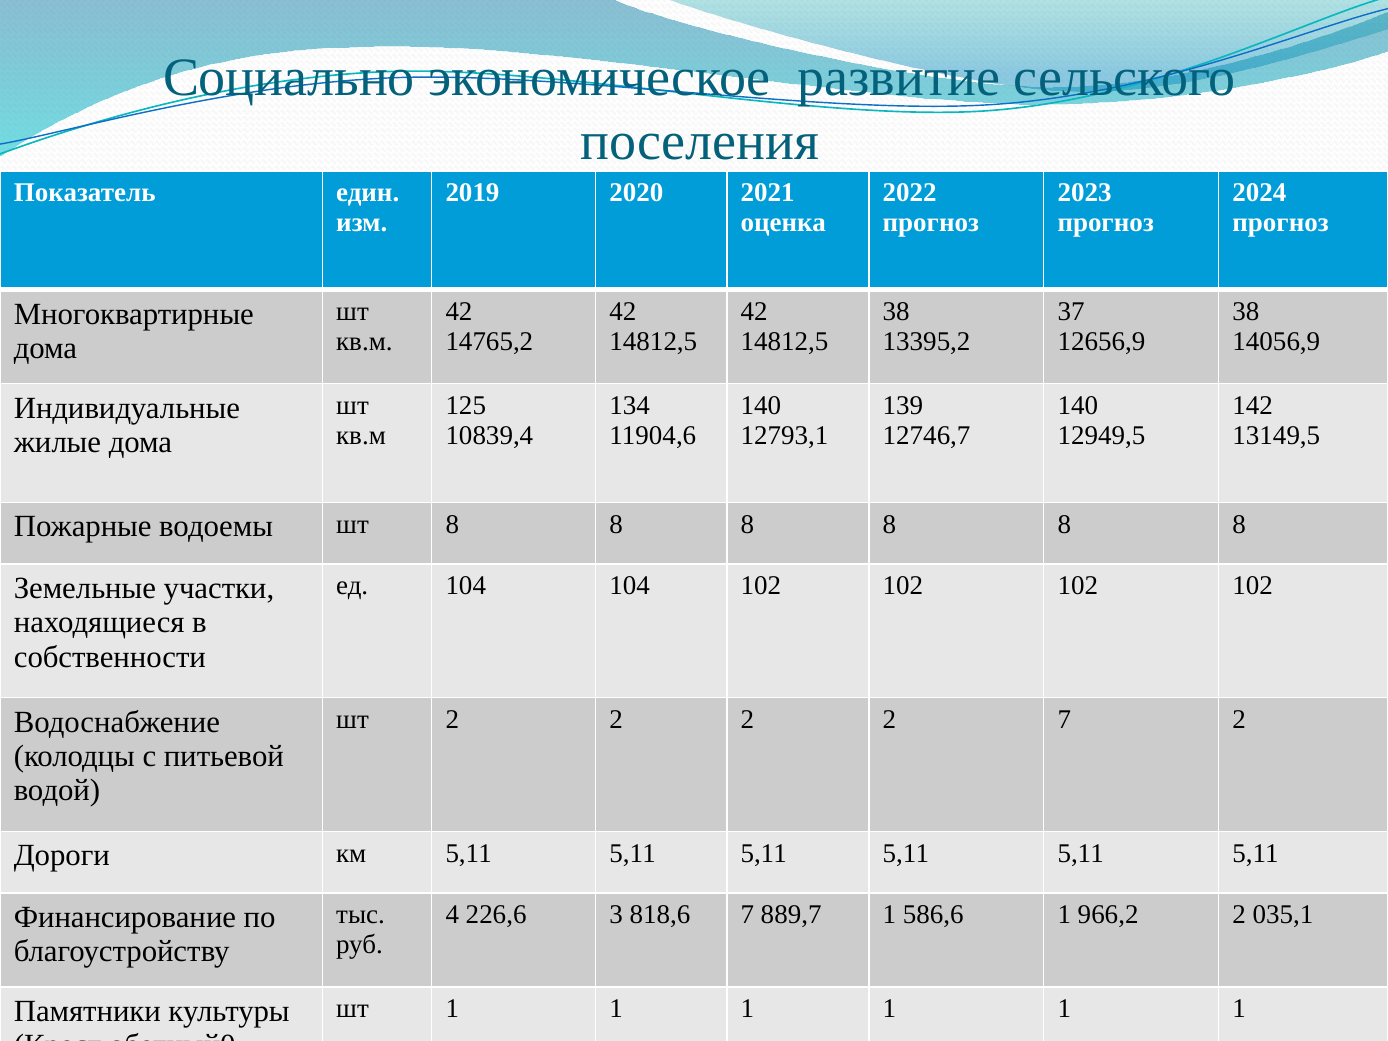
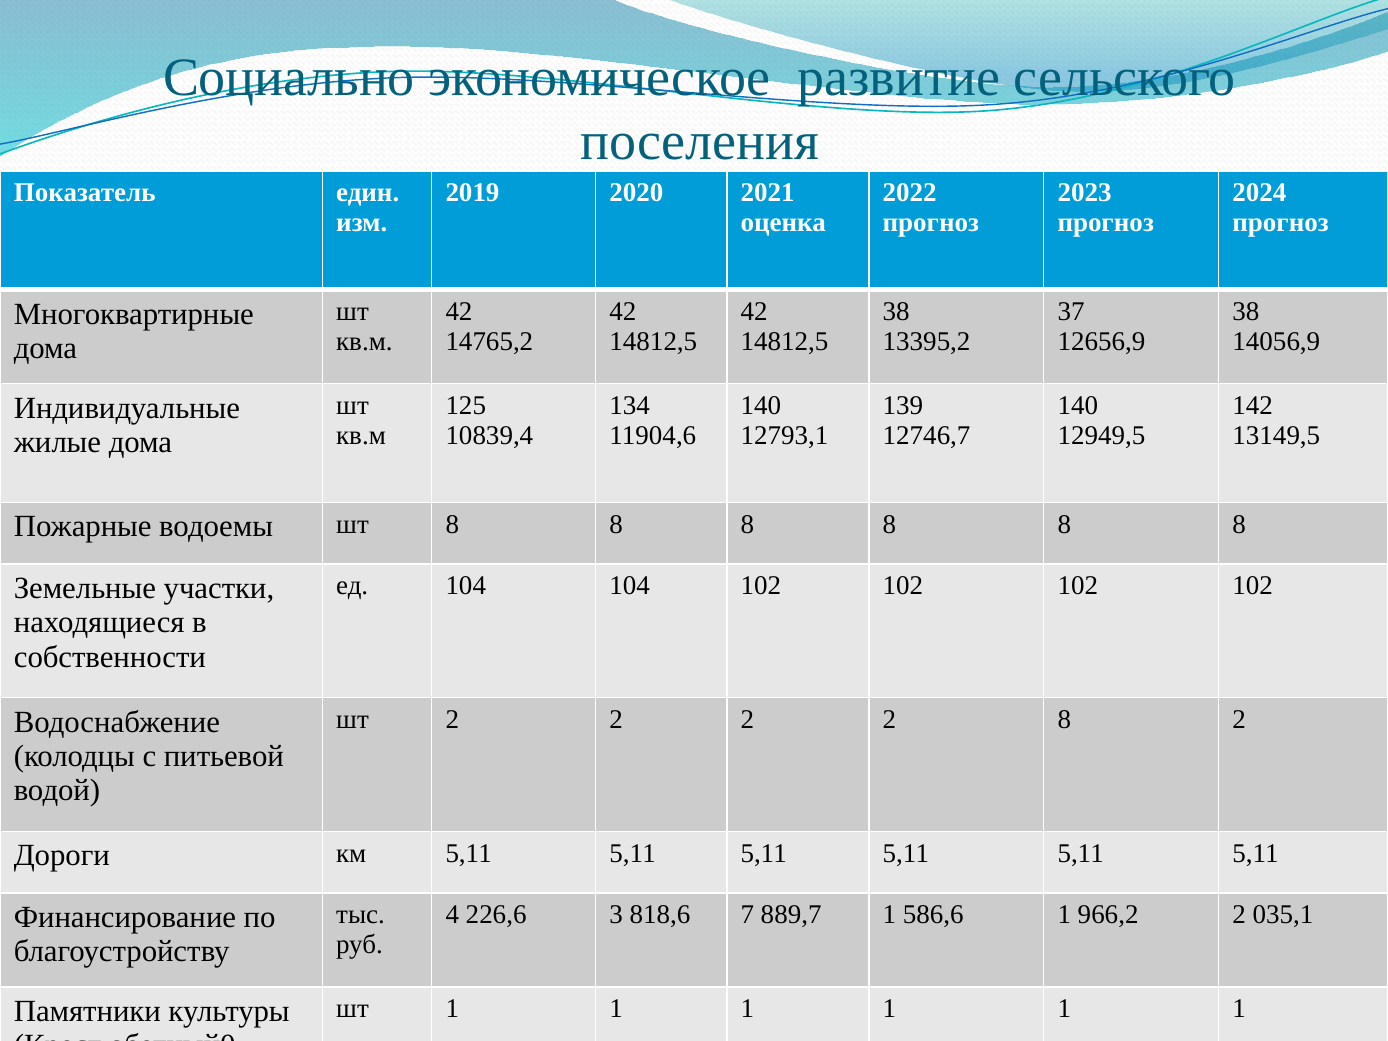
2 7: 7 -> 8
